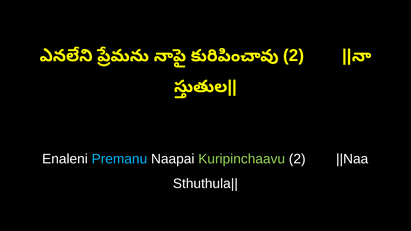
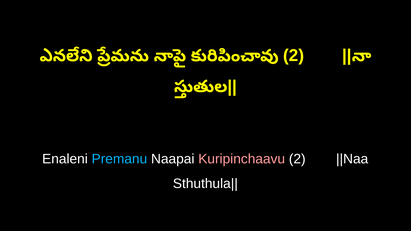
Kuripinchaavu colour: light green -> pink
